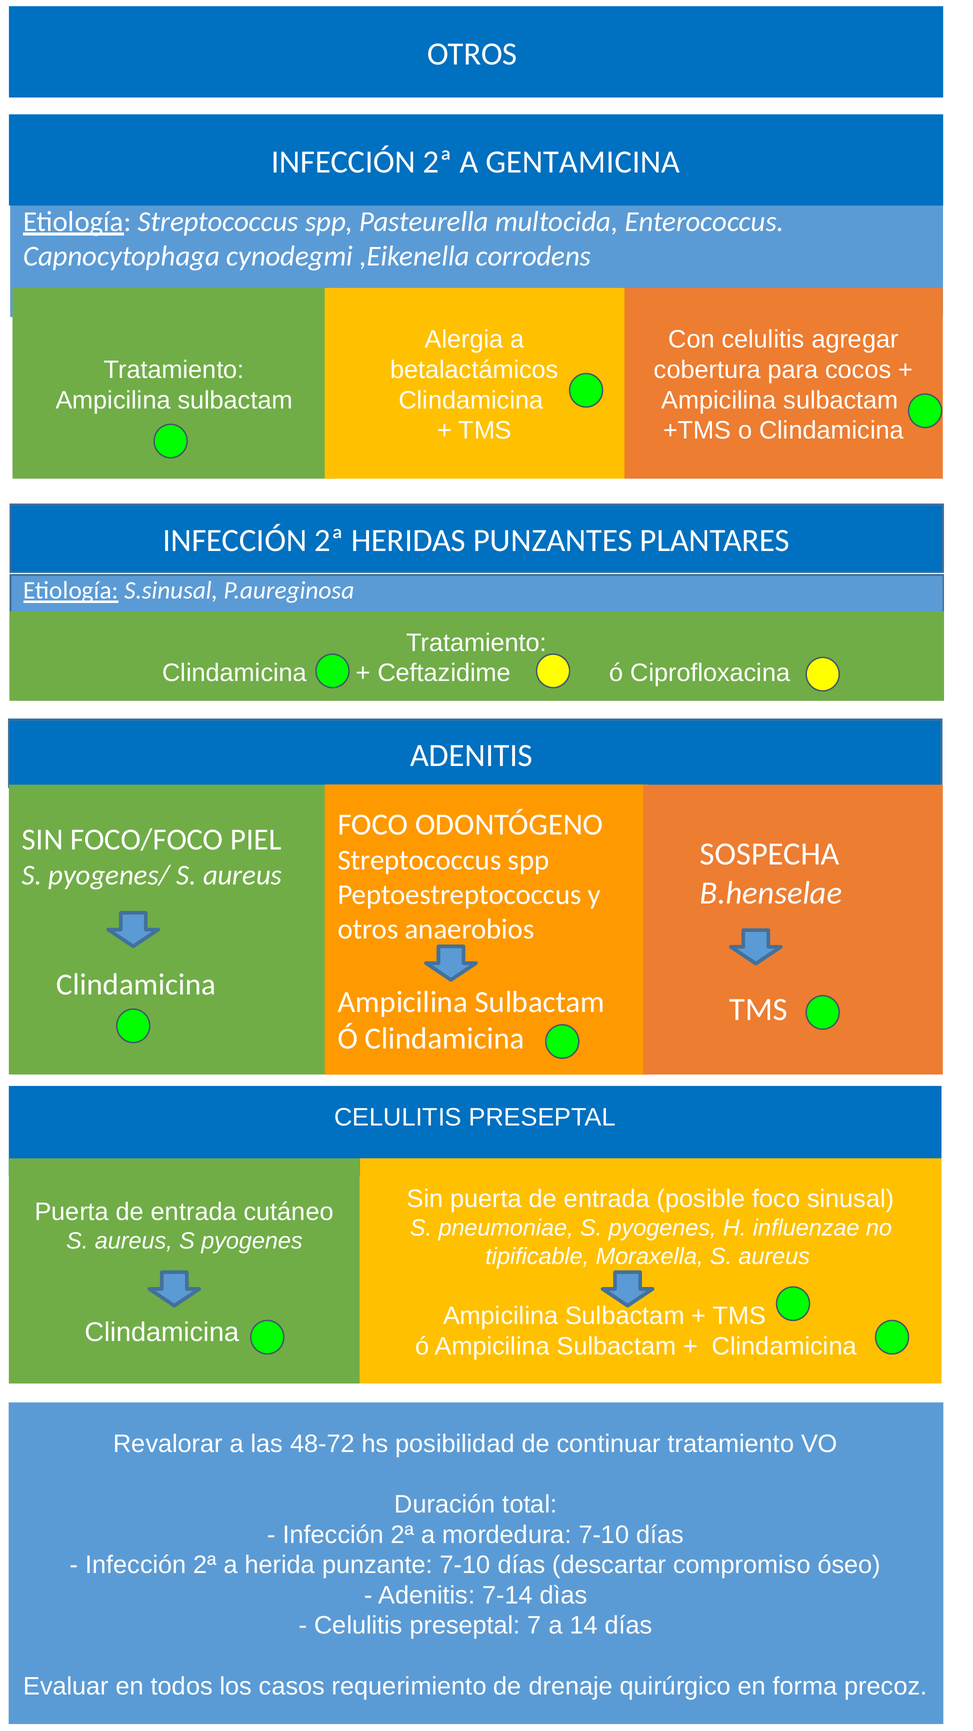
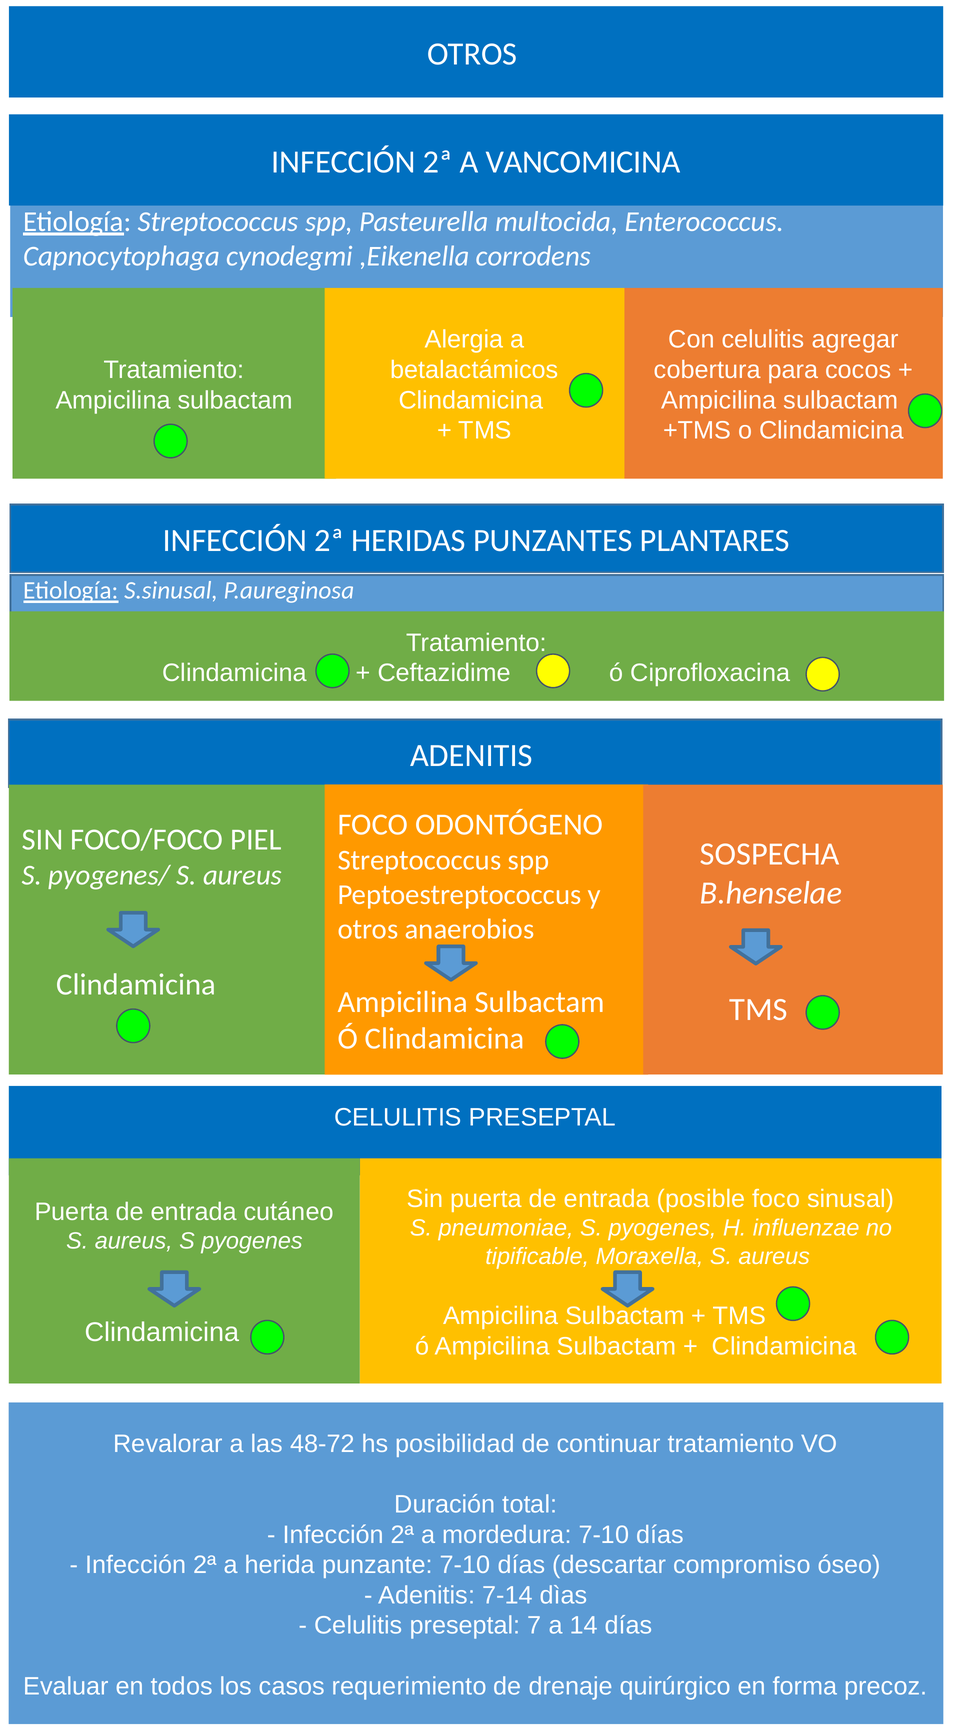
GENTAMICINA: GENTAMICINA -> VANCOMICINA
